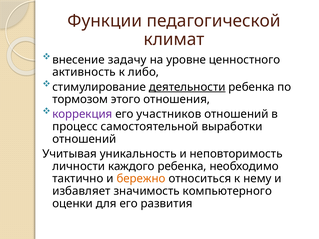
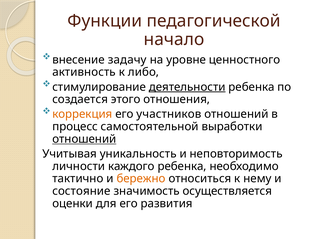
климат: климат -> начало
тормозом: тормозом -> создается
коррекция colour: purple -> orange
отношений at (84, 139) underline: none -> present
избавляет: избавляет -> состояние
компьютерного: компьютерного -> осуществляется
